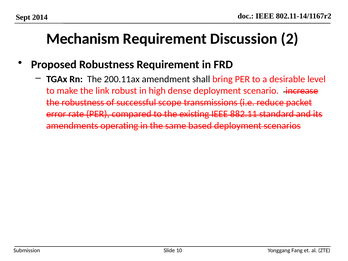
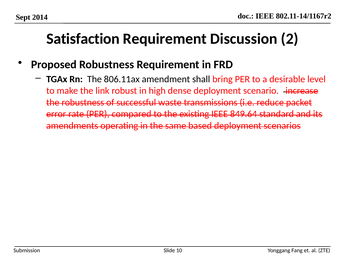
Mechanism: Mechanism -> Satisfaction
200.11ax: 200.11ax -> 806.11ax
scope: scope -> waste
882.11: 882.11 -> 849.64
